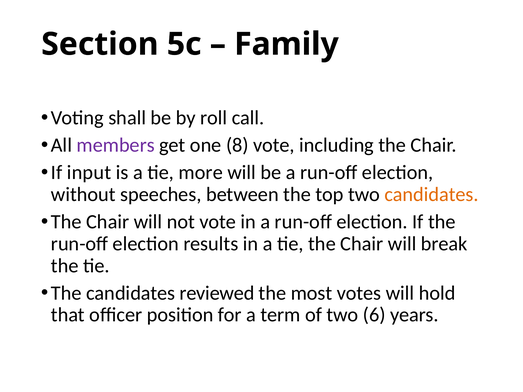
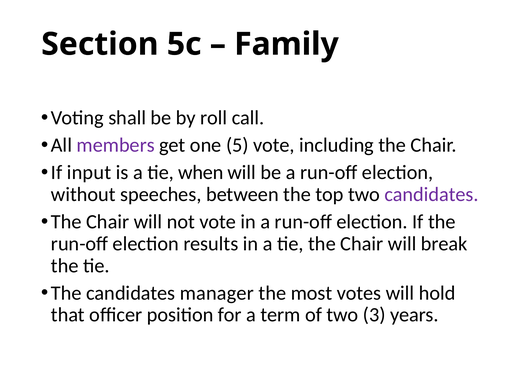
8: 8 -> 5
more: more -> when
candidates at (431, 195) colour: orange -> purple
reviewed: reviewed -> manager
6: 6 -> 3
